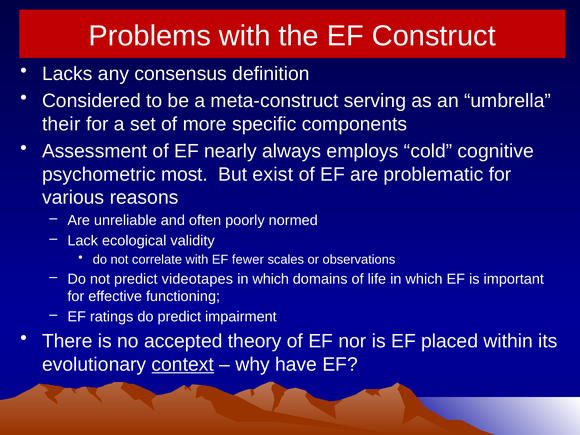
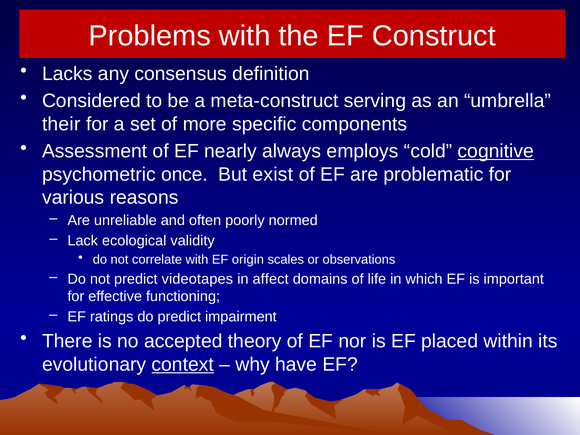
cognitive underline: none -> present
most: most -> once
fewer: fewer -> origin
which at (271, 279): which -> affect
